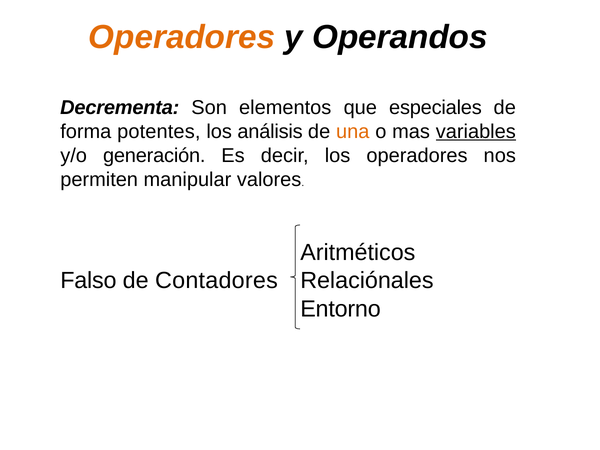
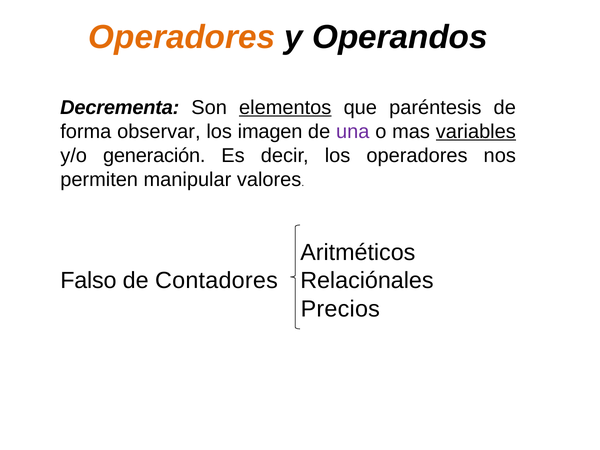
elementos underline: none -> present
especiales: especiales -> paréntesis
potentes: potentes -> observar
análisis: análisis -> imagen
una colour: orange -> purple
Entorno: Entorno -> Precios
